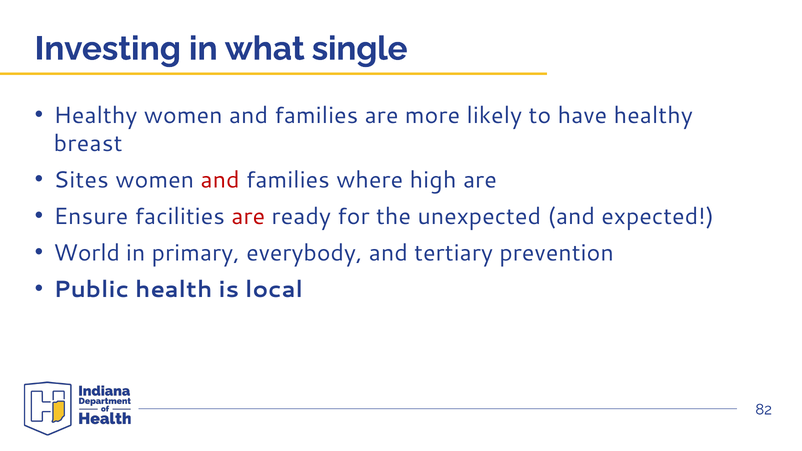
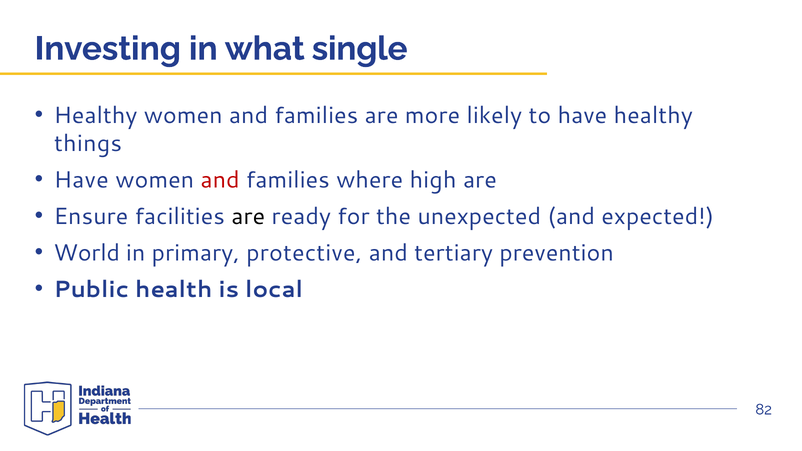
breast: breast -> things
Sites at (81, 180): Sites -> Have
are at (248, 217) colour: red -> black
everybody: everybody -> protective
